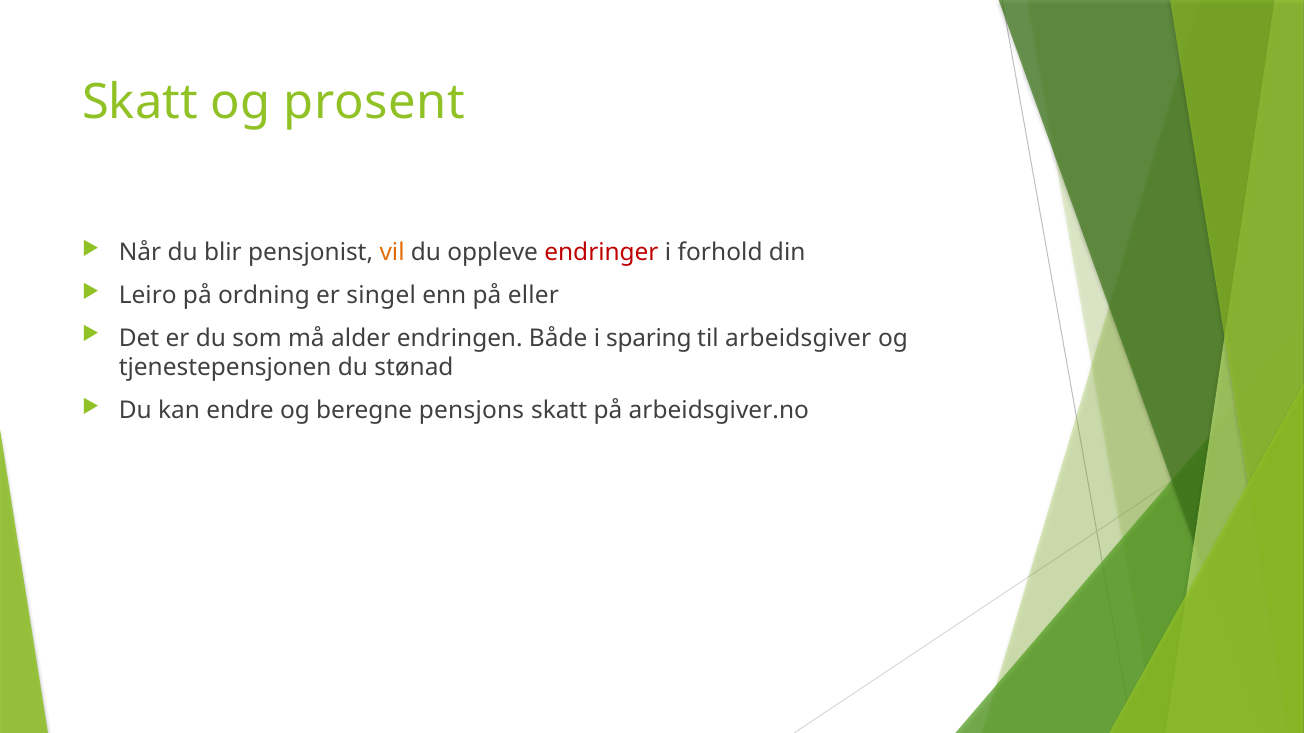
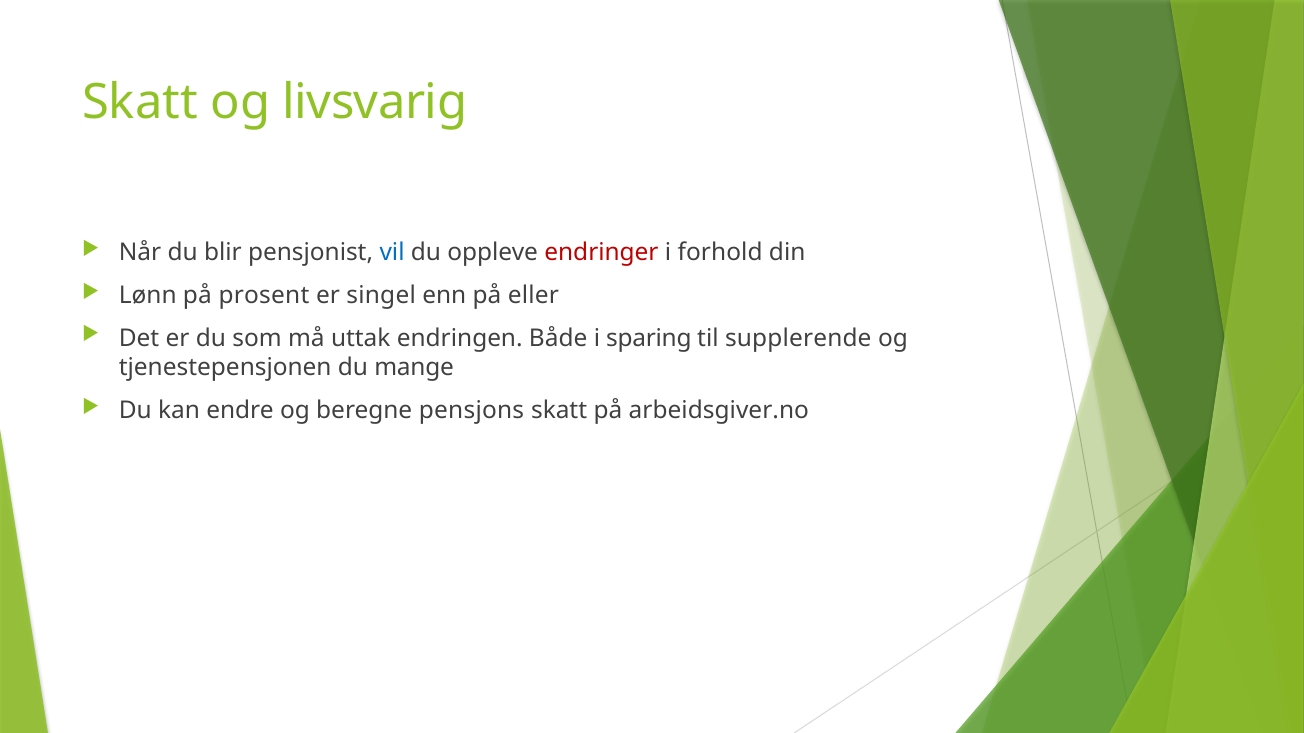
prosent: prosent -> livsvarig
vil colour: orange -> blue
Leiro: Leiro -> Lønn
ordning: ordning -> prosent
alder: alder -> uttak
arbeidsgiver: arbeidsgiver -> supplerende
stønad: stønad -> mange
